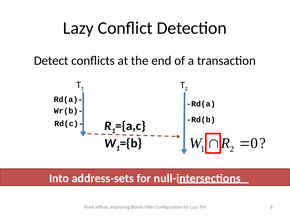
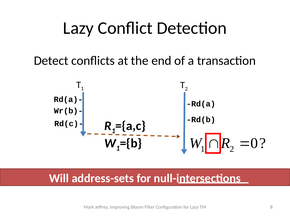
Into: Into -> Will
